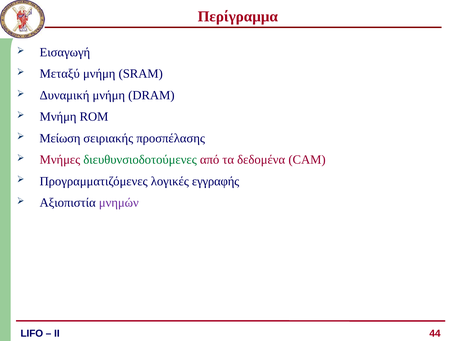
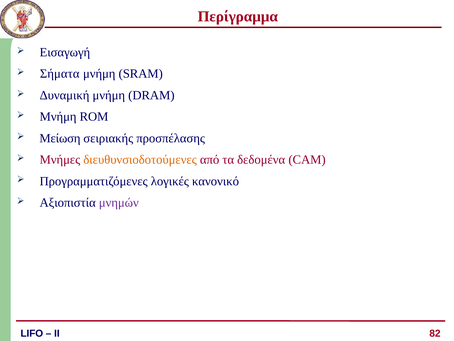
Μεταξύ: Μεταξύ -> Σήματα
διευθυνσιοδοτούμενες colour: green -> orange
εγγραφής: εγγραφής -> κανονικό
44: 44 -> 82
